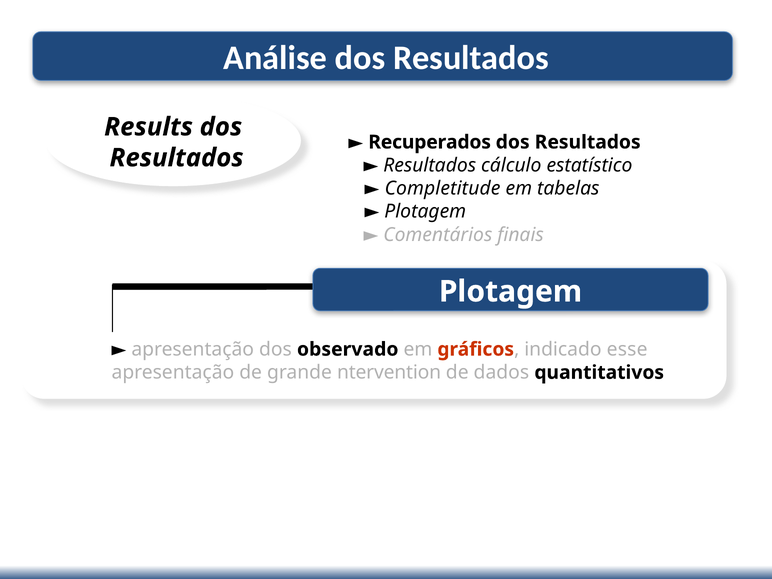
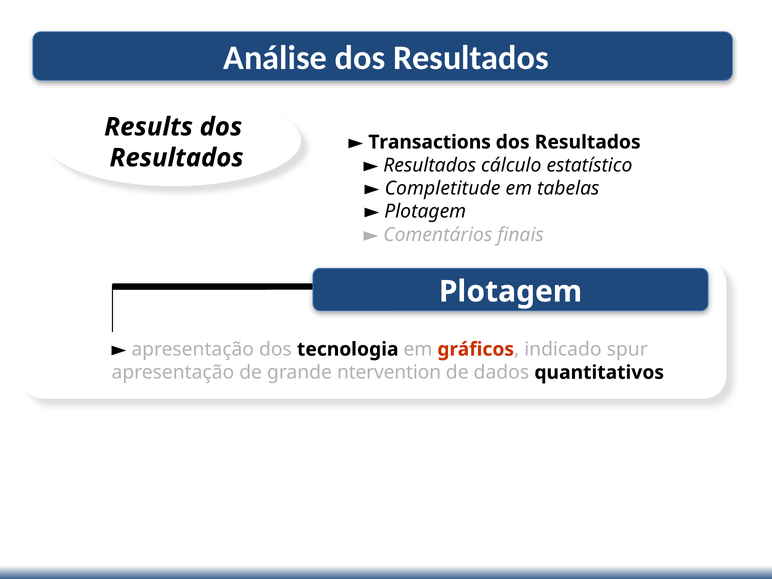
Recuperados: Recuperados -> Transactions
observado: observado -> tecnologia
esse: esse -> spur
